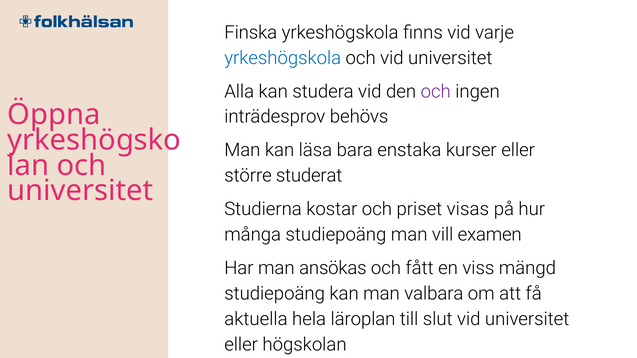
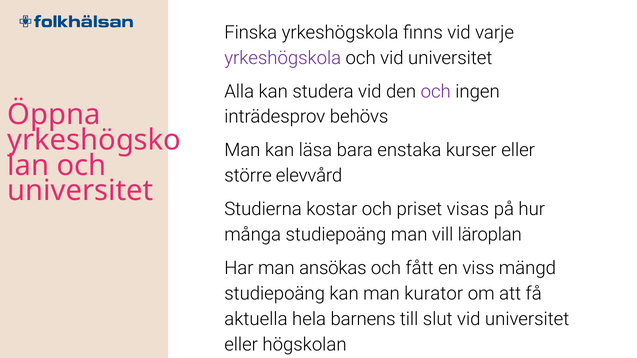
yrkeshögskola at (283, 58) colour: blue -> purple
studerat: studerat -> elevvård
examen: examen -> läroplan
valbara: valbara -> kurator
läroplan: läroplan -> barnens
